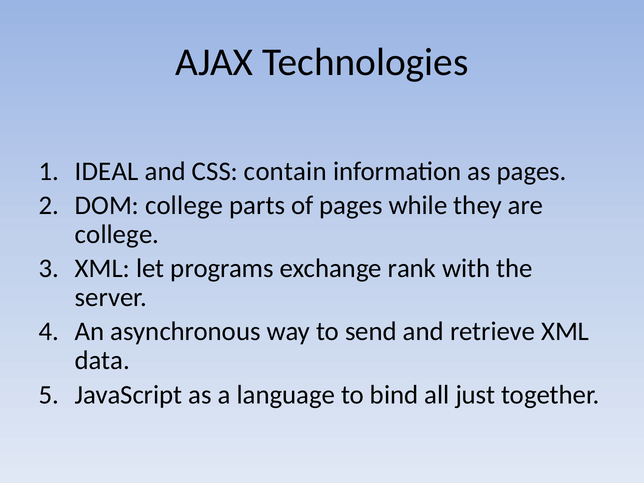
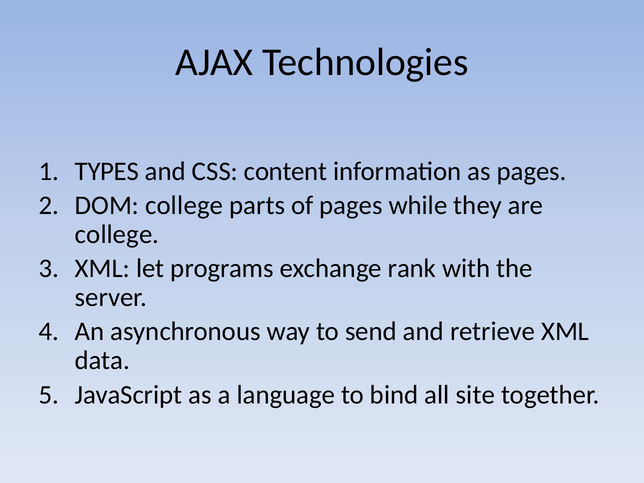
IDEAL: IDEAL -> TYPES
contain: contain -> content
just: just -> site
